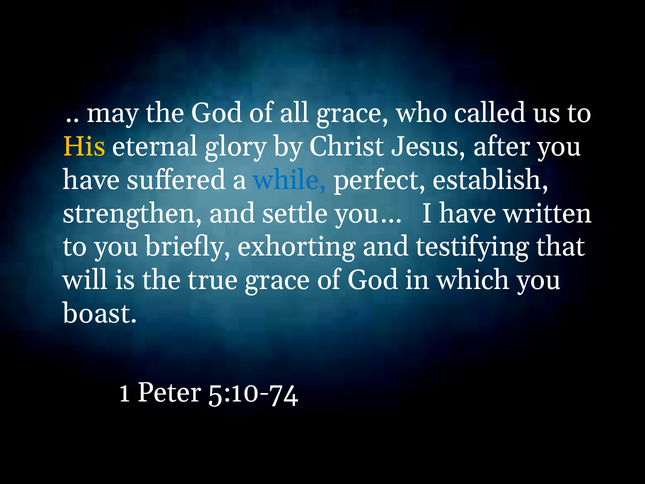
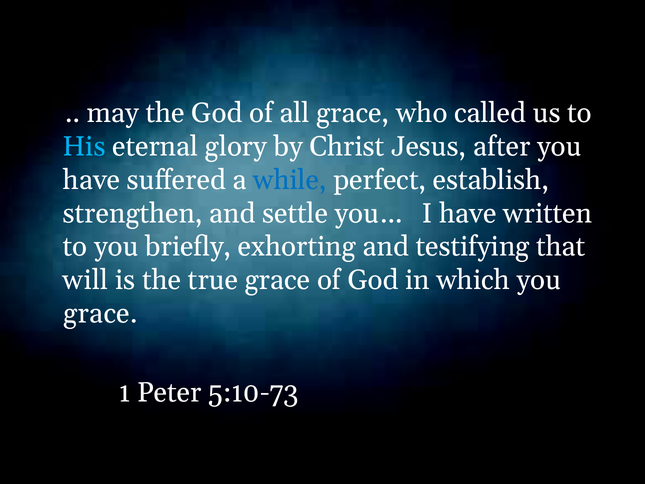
His colour: yellow -> light blue
boast at (100, 313): boast -> grace
5:10-74: 5:10-74 -> 5:10-73
